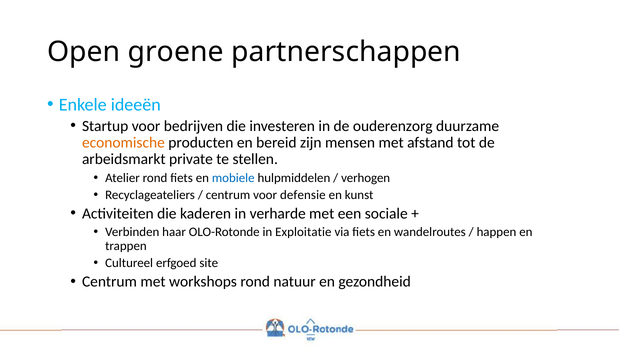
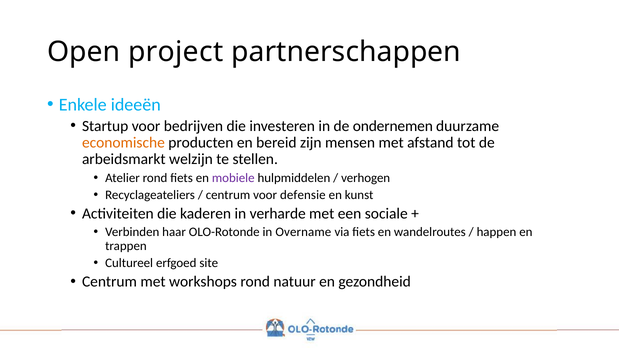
groene: groene -> project
ouderenzorg: ouderenzorg -> ondernemen
private: private -> welzijn
mobiele colour: blue -> purple
Exploitatie: Exploitatie -> Overname
